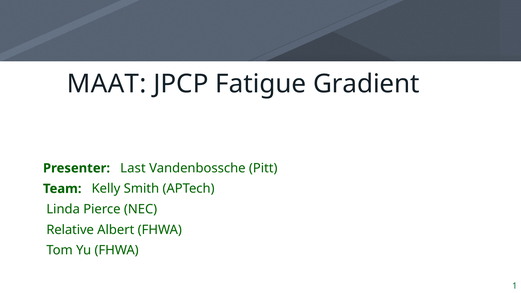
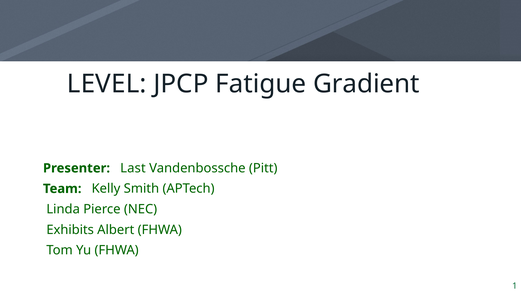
MAAT: MAAT -> LEVEL
Relative: Relative -> Exhibits
